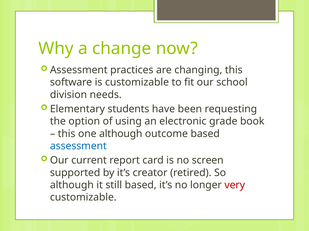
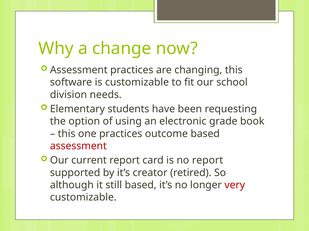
one although: although -> practices
assessment at (78, 146) colour: blue -> red
no screen: screen -> report
